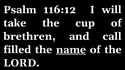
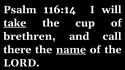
116:12: 116:12 -> 116:14
take underline: none -> present
filled: filled -> there
